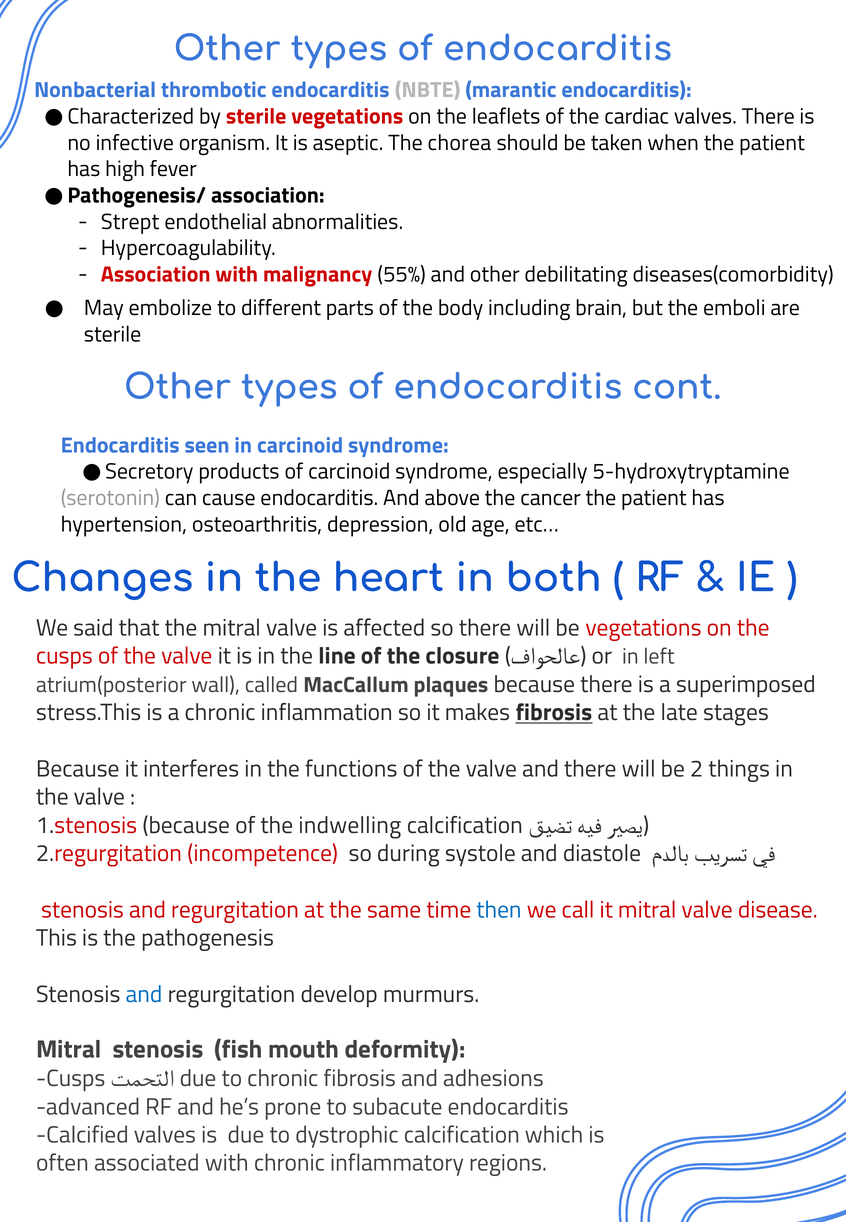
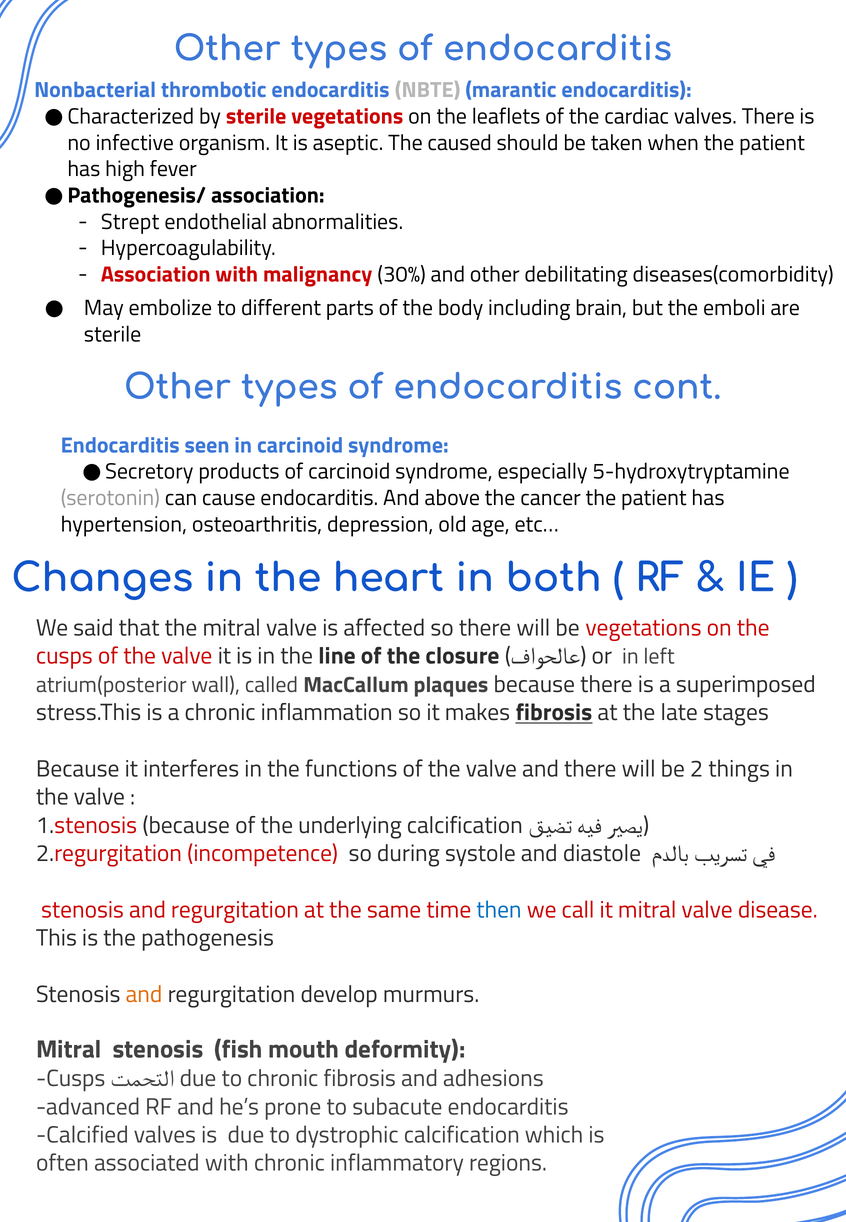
chorea: chorea -> caused
55%: 55% -> 30%
indwelling: indwelling -> underlying
and at (144, 995) colour: blue -> orange
